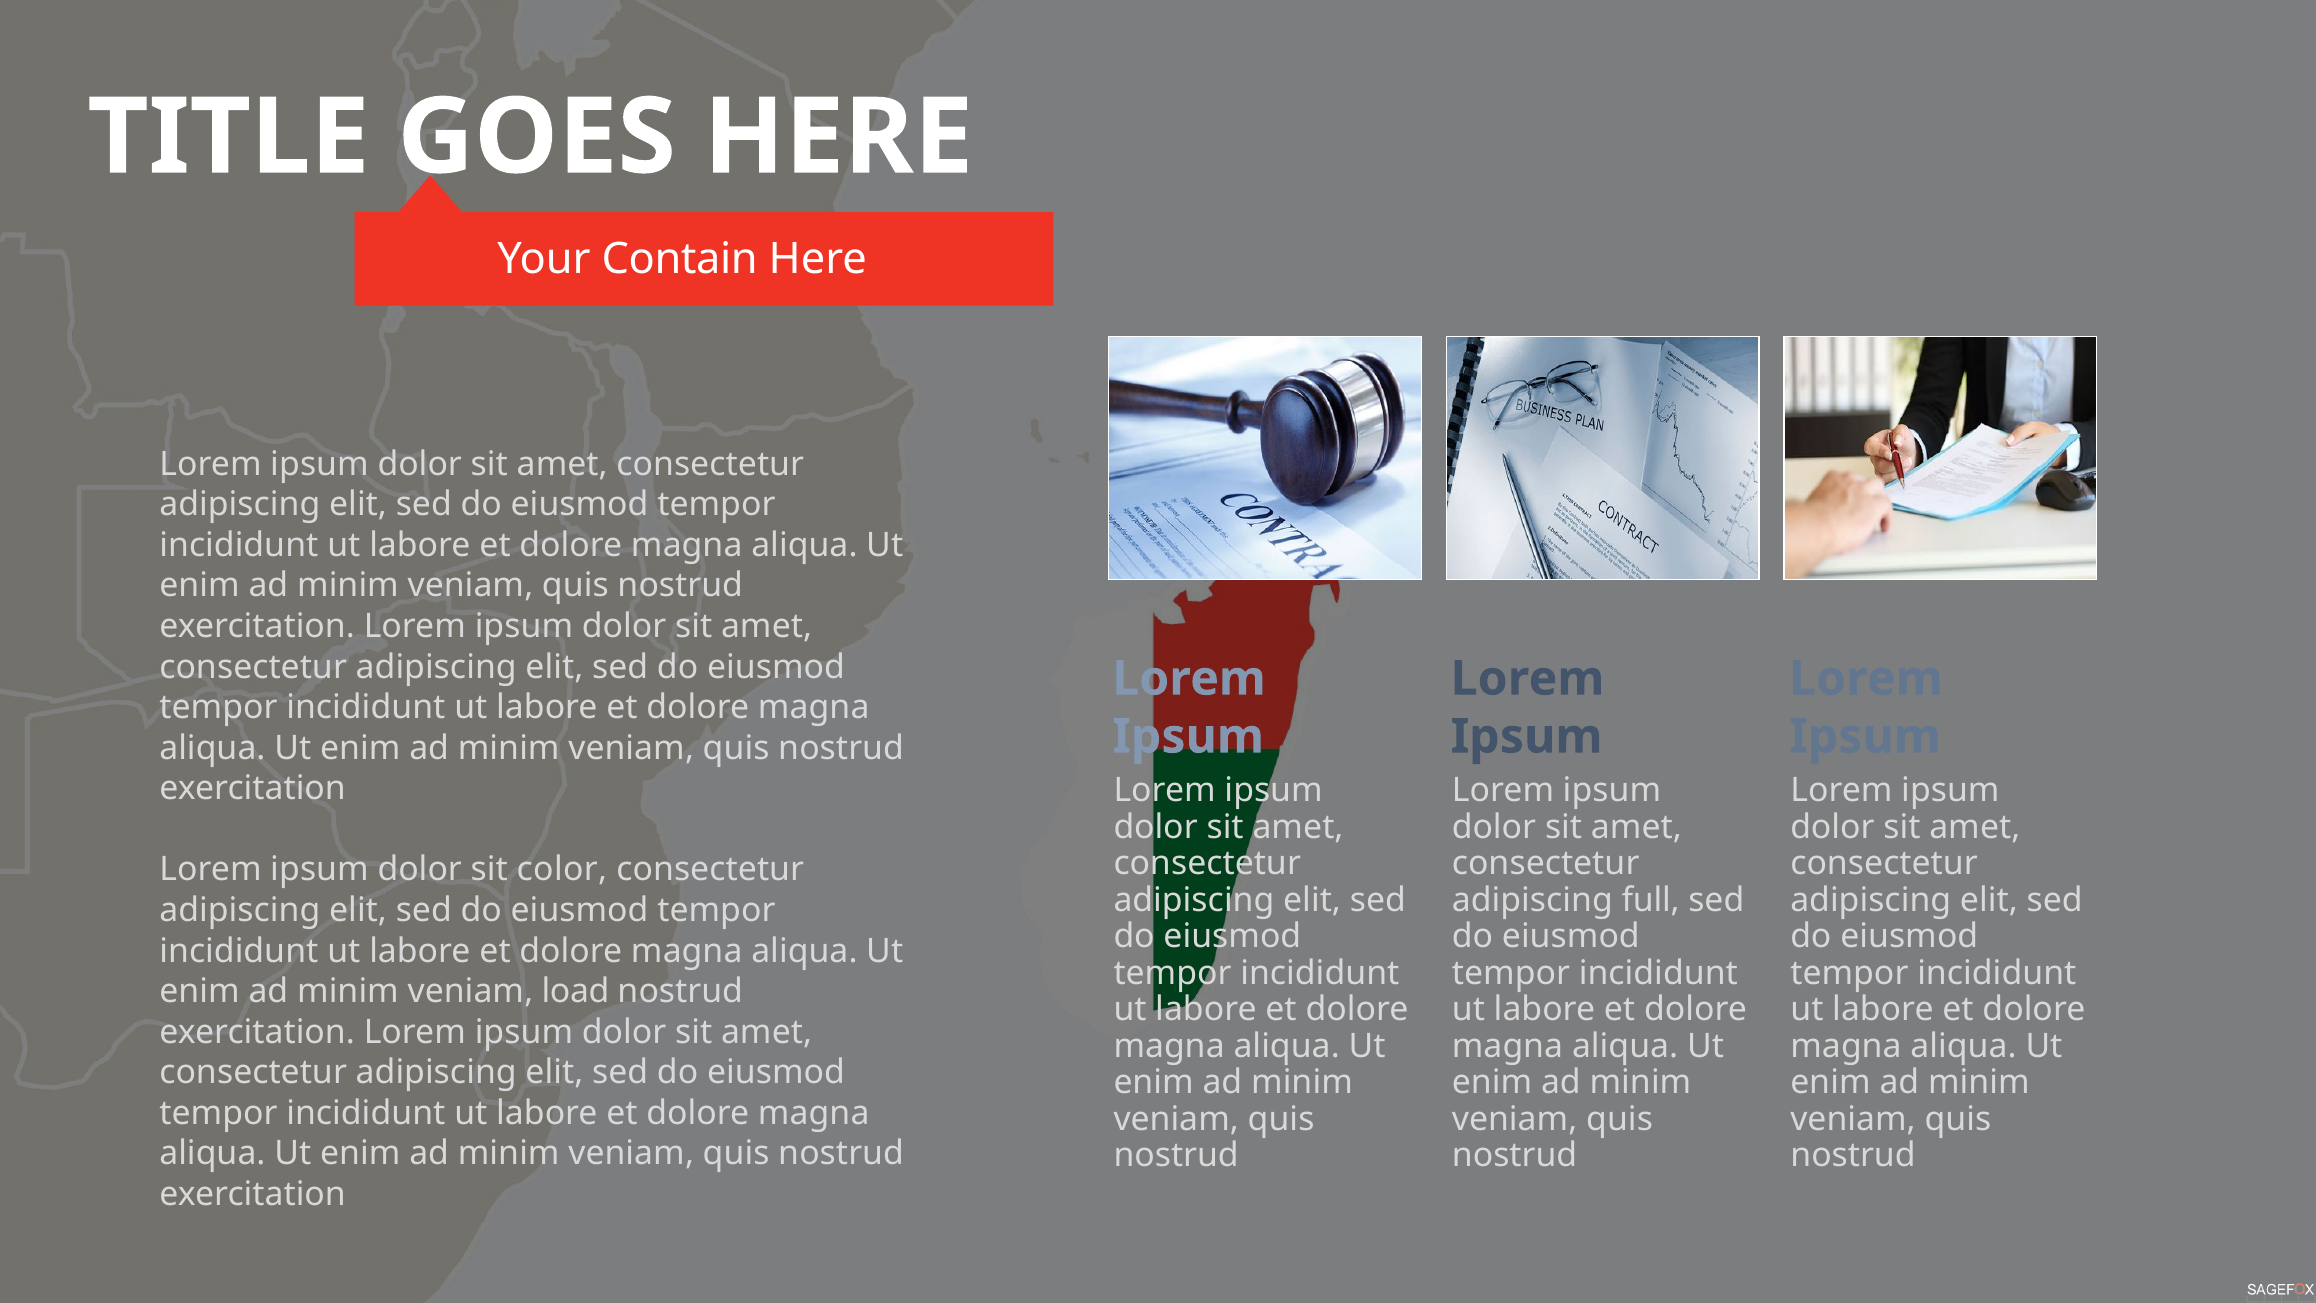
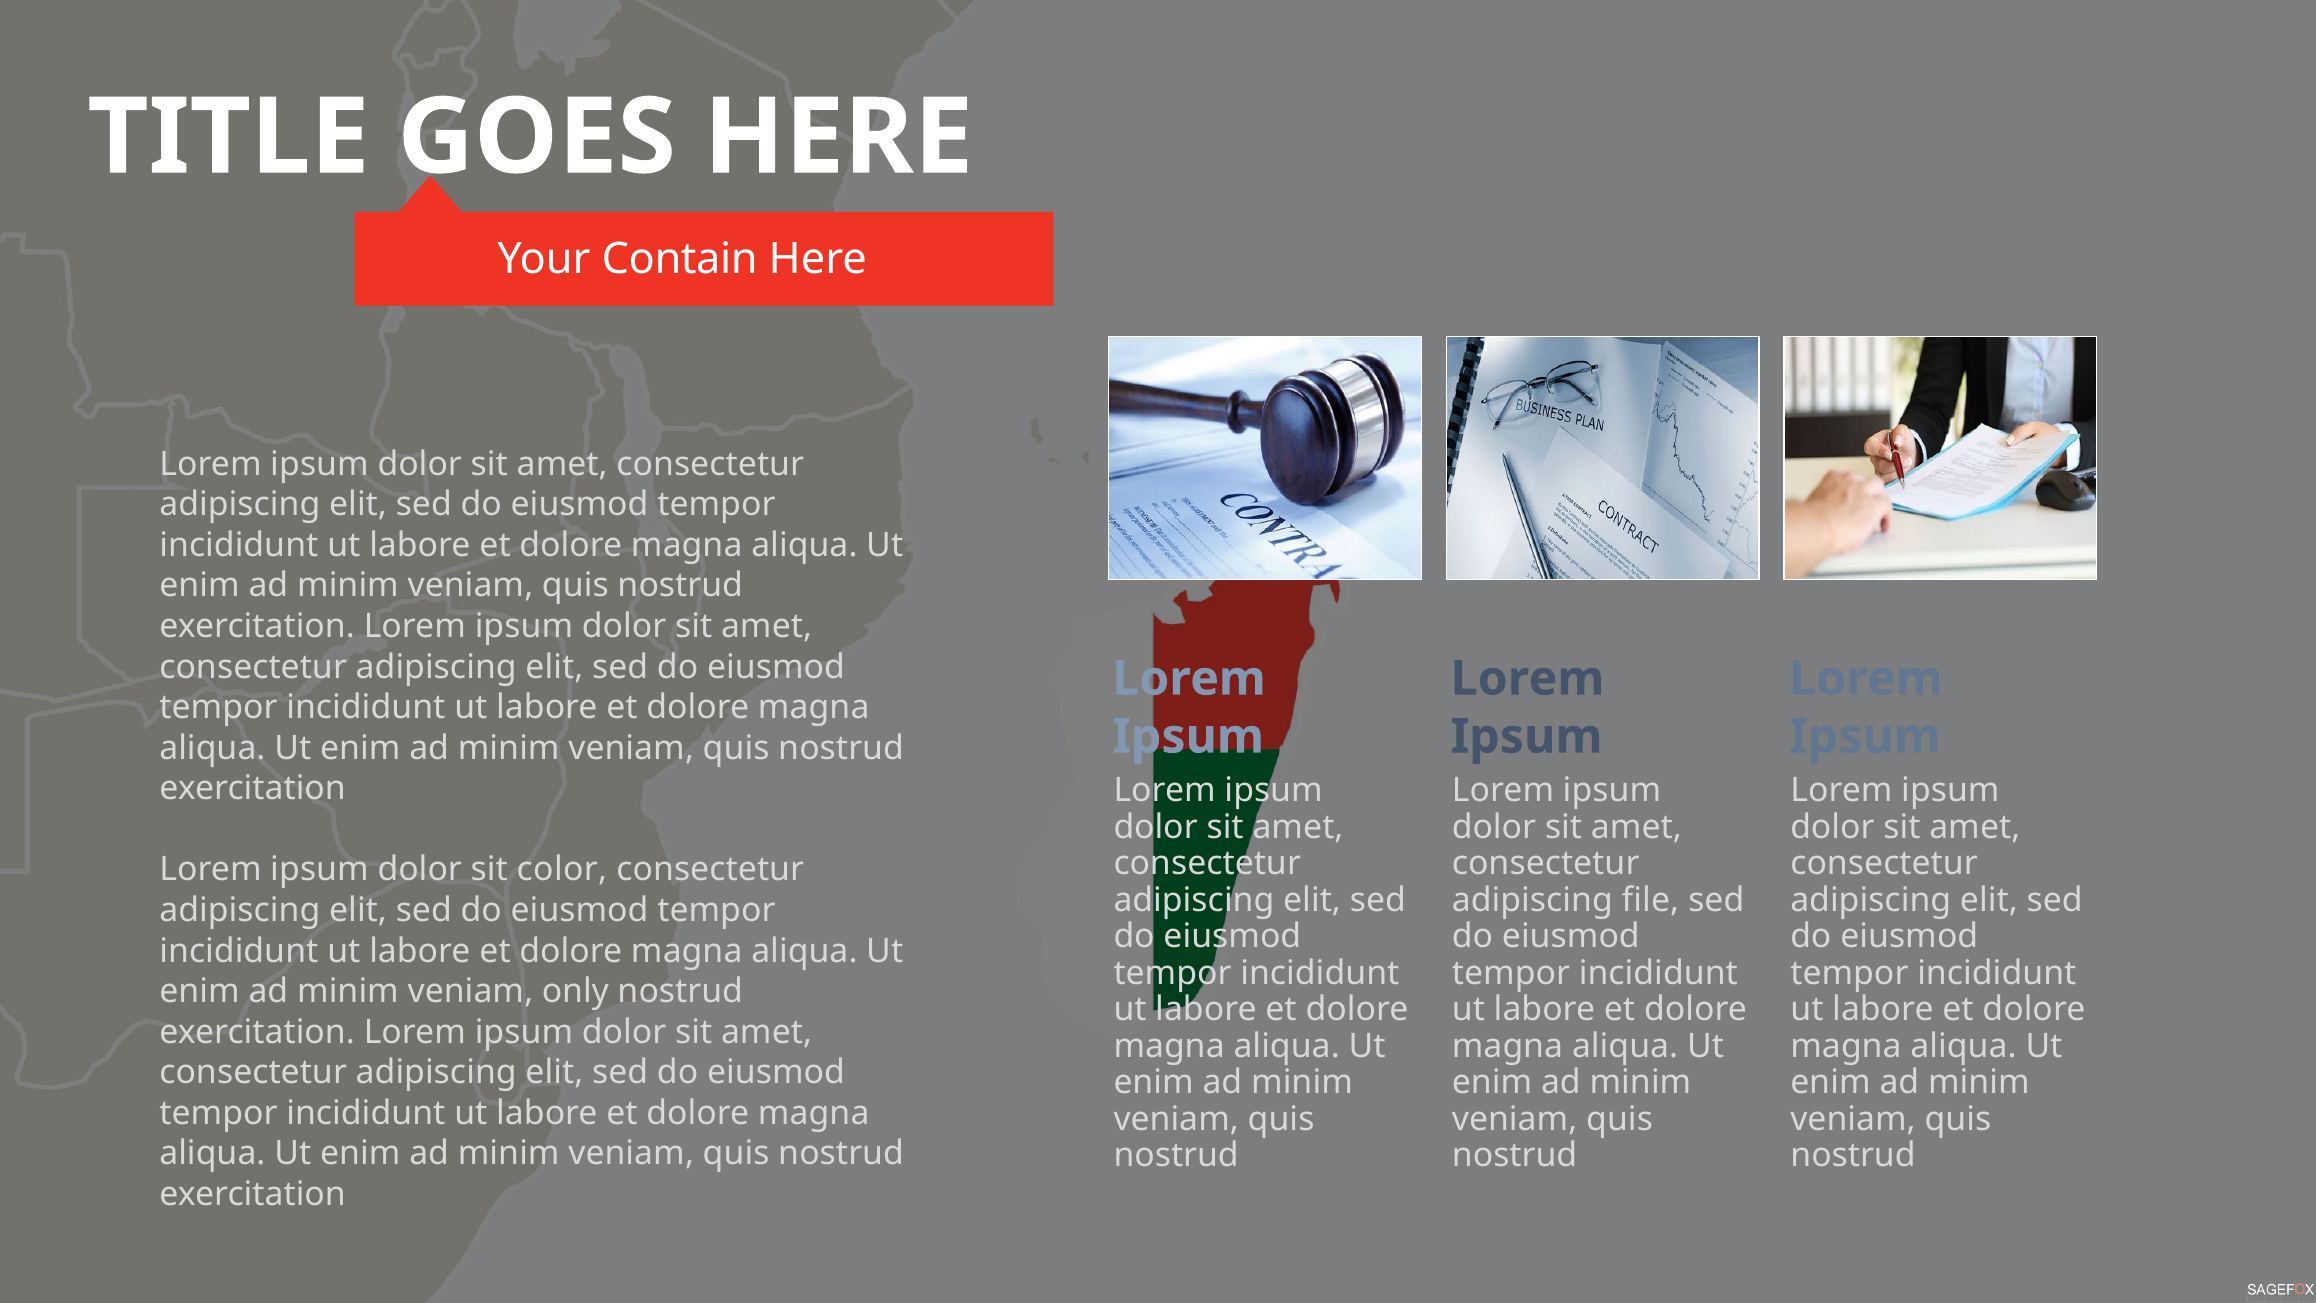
full: full -> file
load: load -> only
